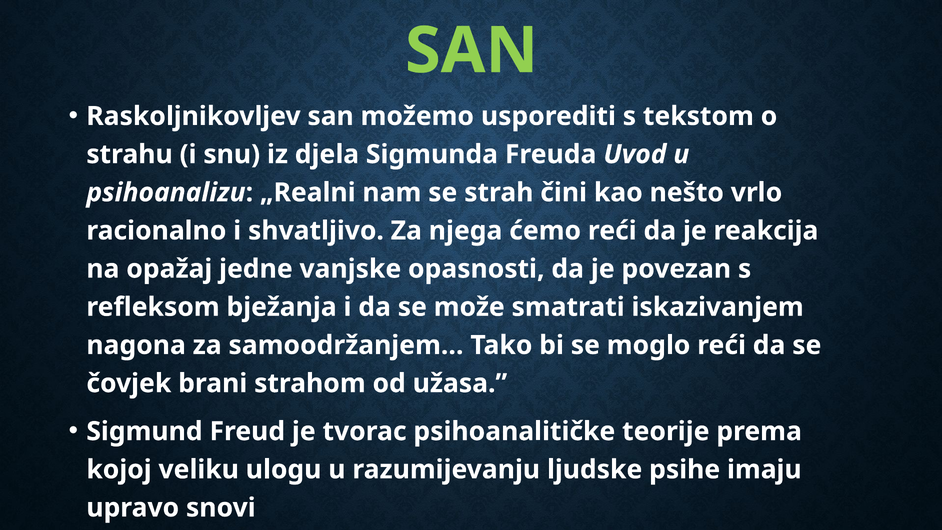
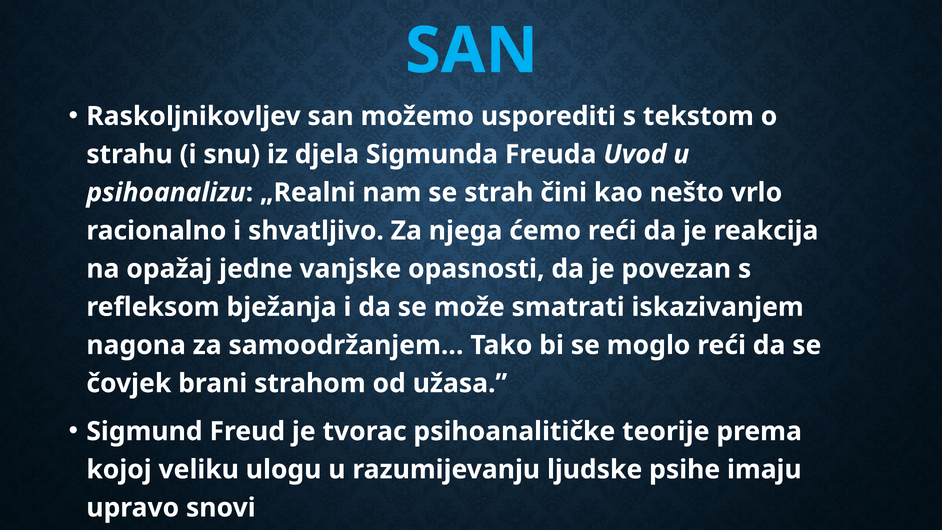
SAN at (472, 51) colour: light green -> light blue
